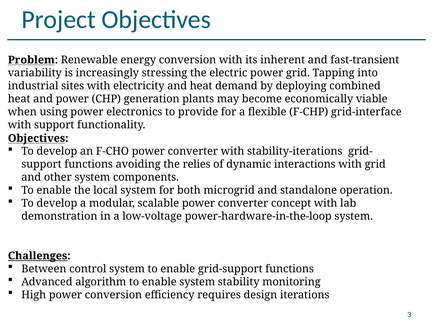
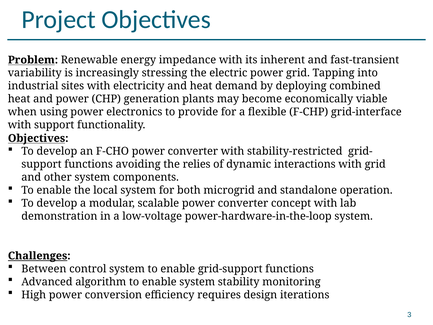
energy conversion: conversion -> impedance
stability-iterations: stability-iterations -> stability-restricted
